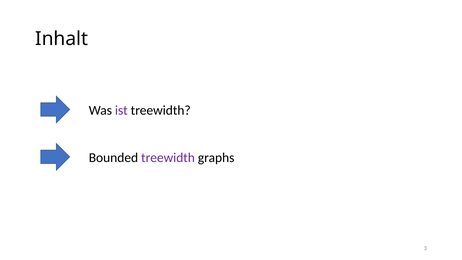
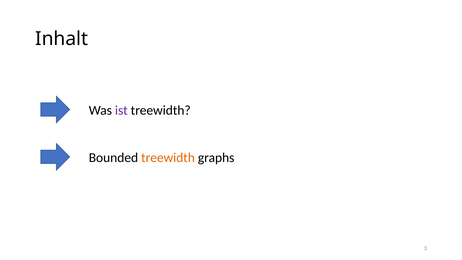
treewidth at (168, 158) colour: purple -> orange
